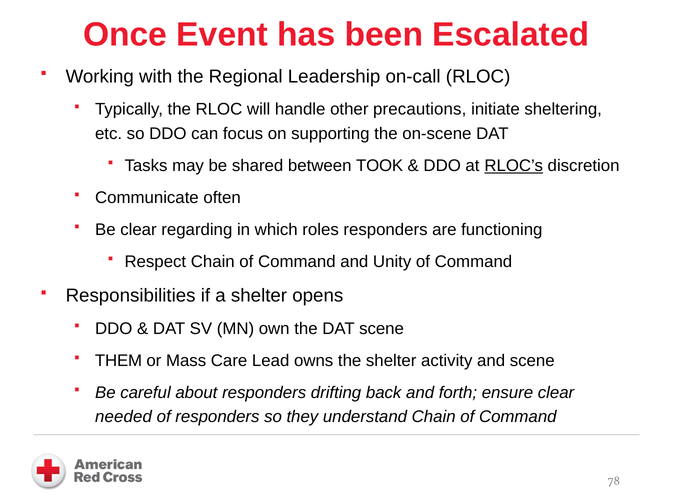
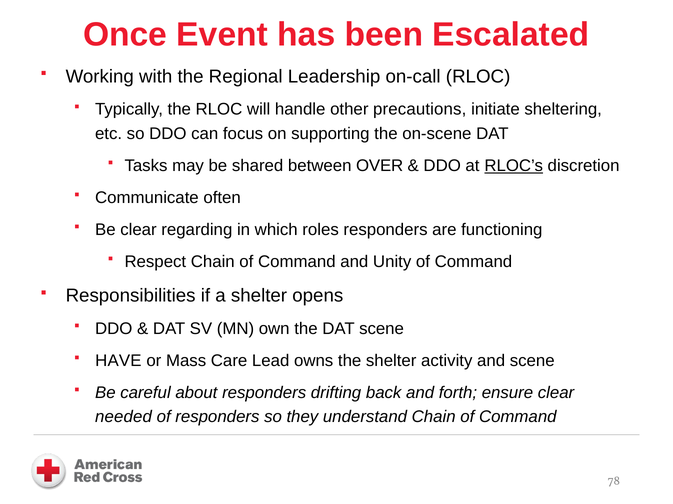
TOOK: TOOK -> OVER
THEM: THEM -> HAVE
